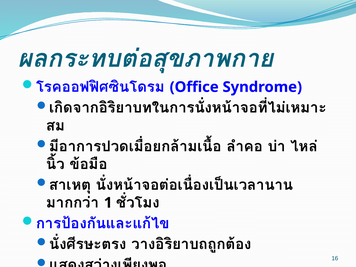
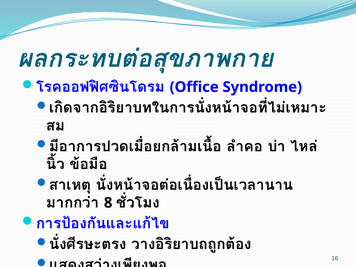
1 at (108, 203): 1 -> 8
